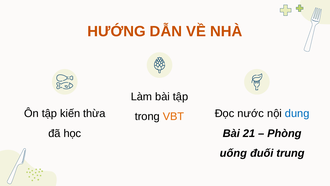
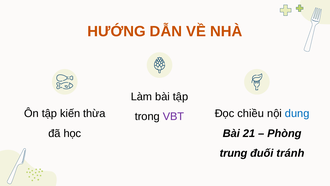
VBT colour: orange -> purple
nước: nước -> chiều
uống: uống -> trung
trung: trung -> tránh
